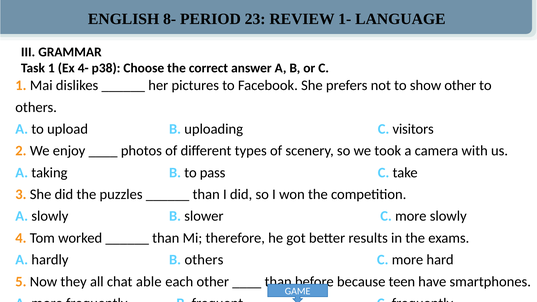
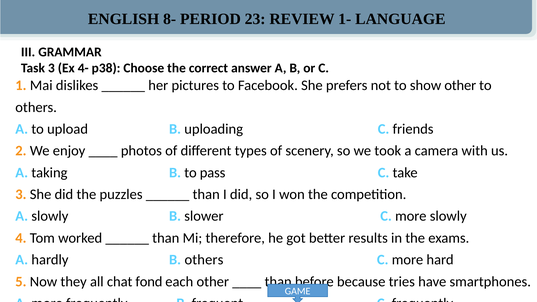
Task 1: 1 -> 3
visitors: visitors -> friends
able: able -> fond
teen: teen -> tries
